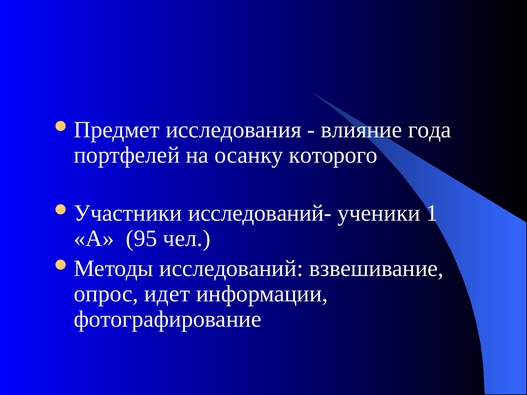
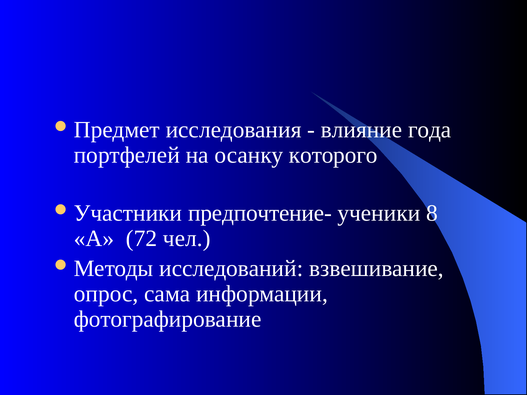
исследований-: исследований- -> предпочтение-
1: 1 -> 8
95: 95 -> 72
идет: идет -> сама
